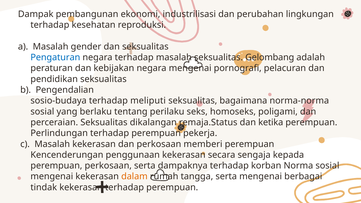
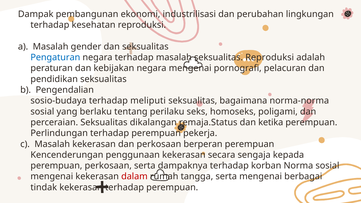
seksualitas Gelombang: Gelombang -> Reproduksi
memberi: memberi -> berperan
dalam colour: orange -> red
